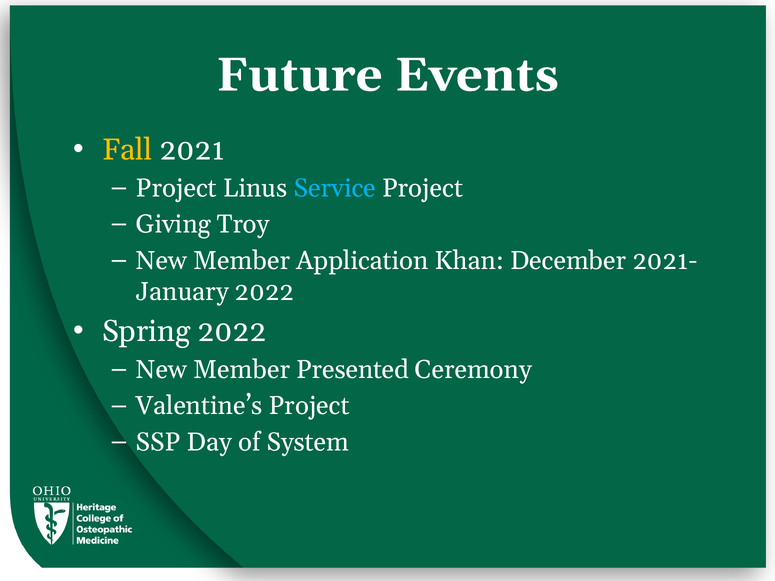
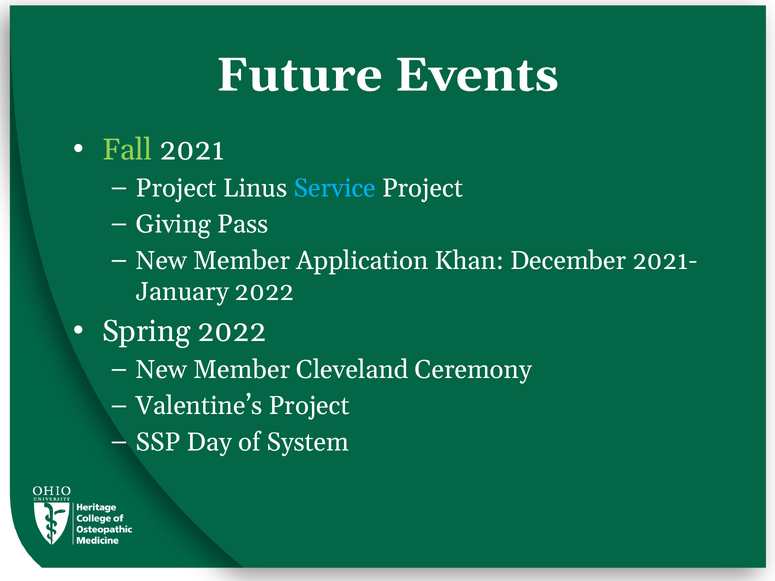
Fall colour: yellow -> light green
Troy: Troy -> Pass
Presented: Presented -> Cleveland
